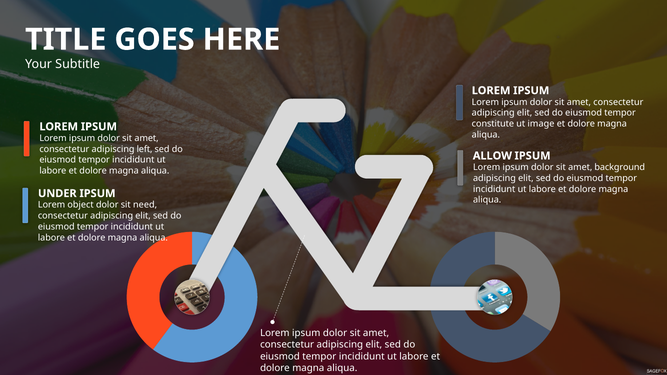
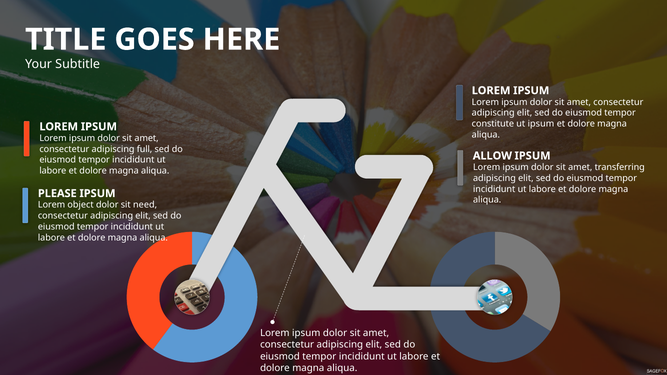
ut image: image -> ipsum
left: left -> full
background: background -> transferring
UNDER: UNDER -> PLEASE
